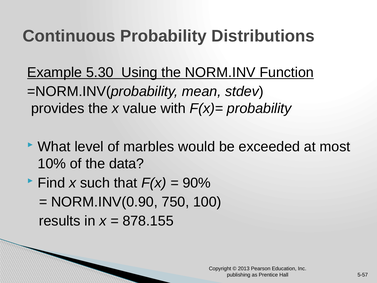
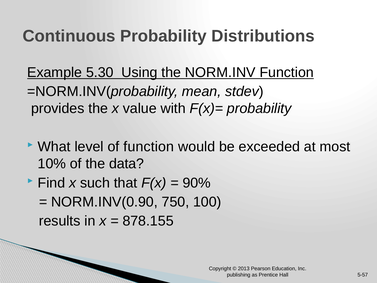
of marbles: marbles -> function
